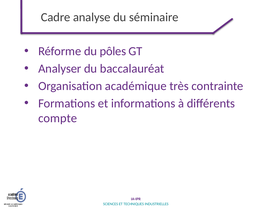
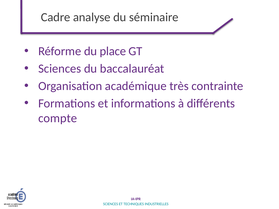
pôles: pôles -> place
Analyser at (60, 69): Analyser -> Sciences
